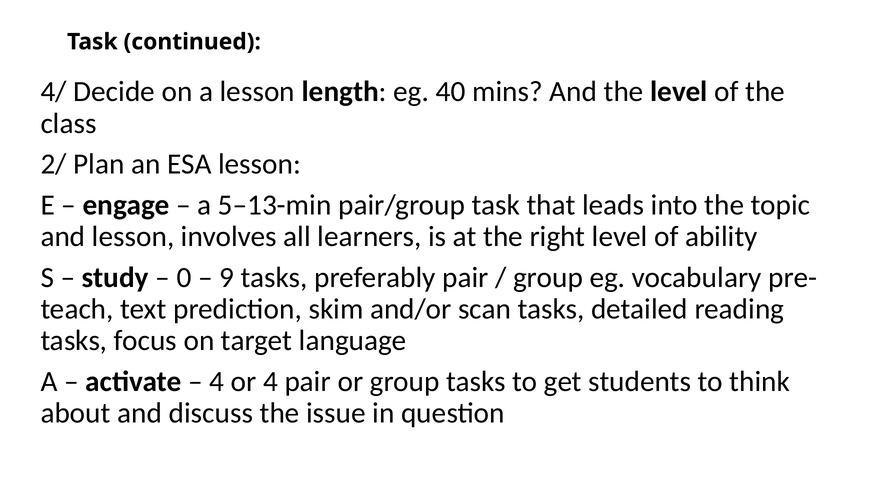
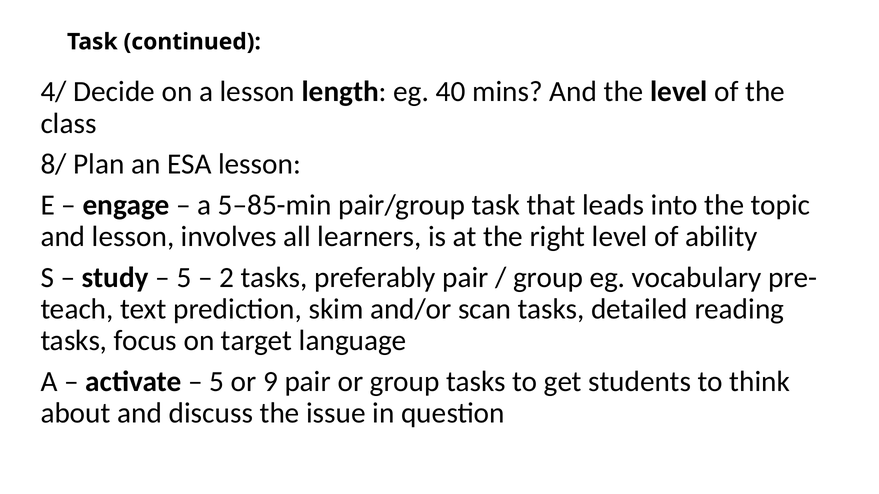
2/: 2/ -> 8/
5–13-min: 5–13-min -> 5–85-min
0 at (184, 278): 0 -> 5
9: 9 -> 2
4 at (217, 382): 4 -> 5
or 4: 4 -> 9
